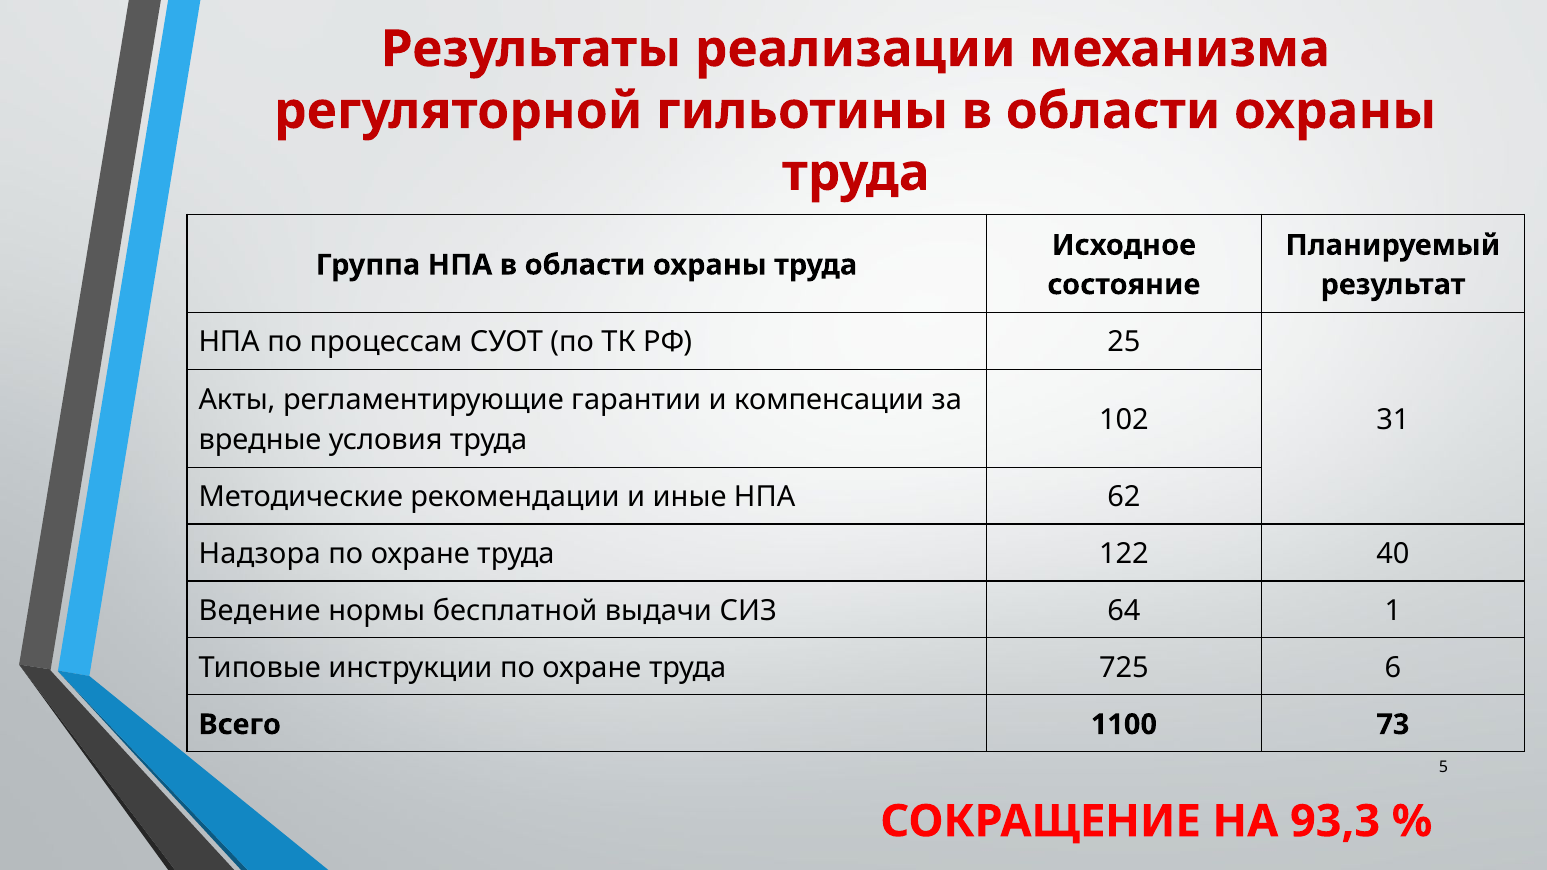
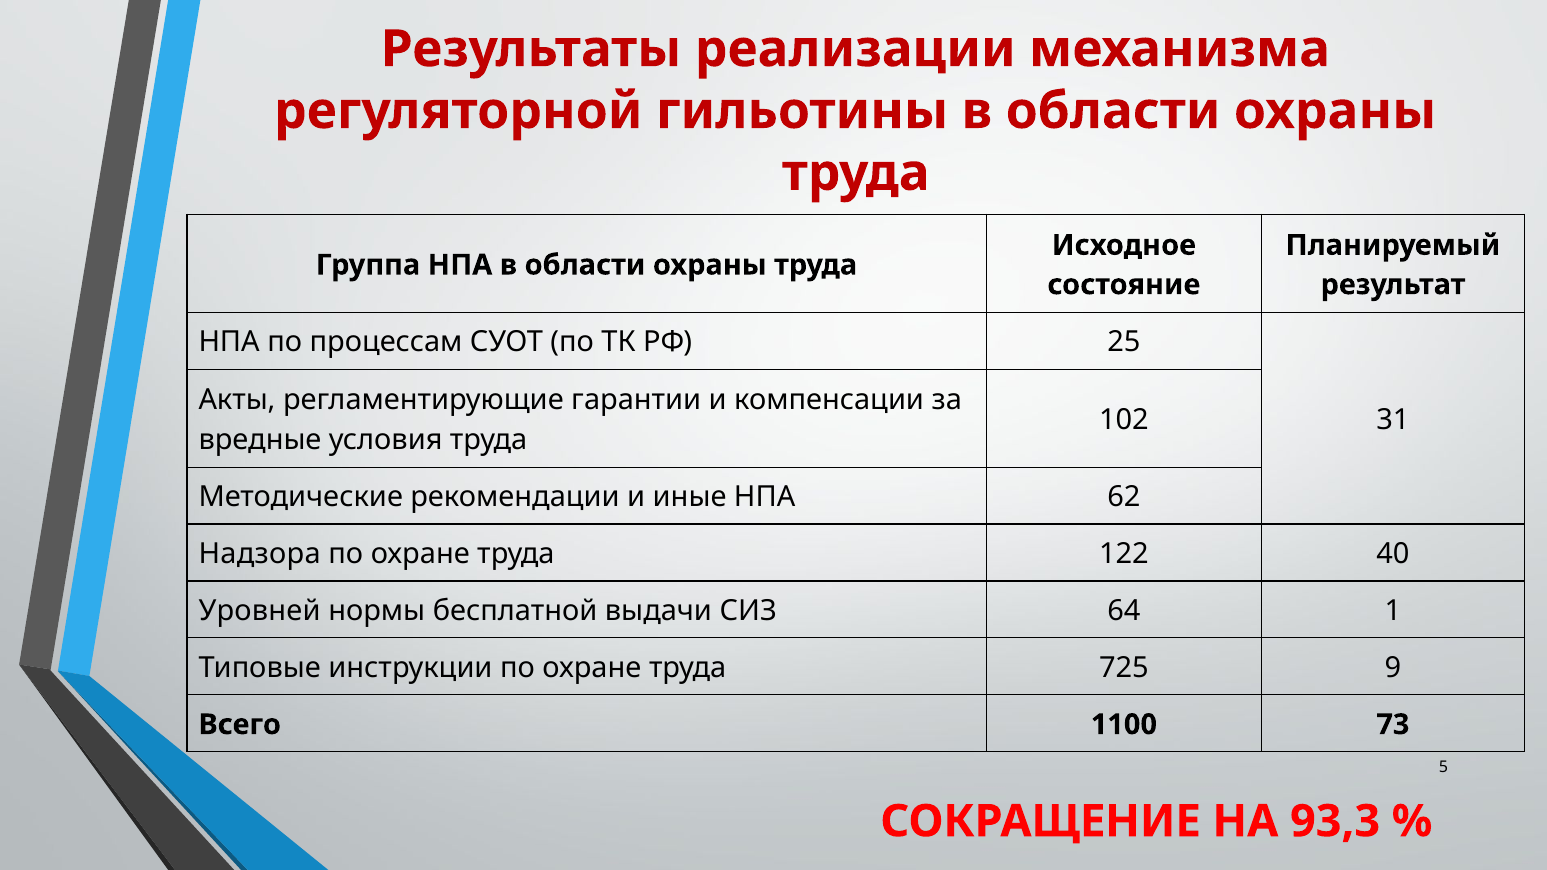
Ведение: Ведение -> Уровней
6: 6 -> 9
